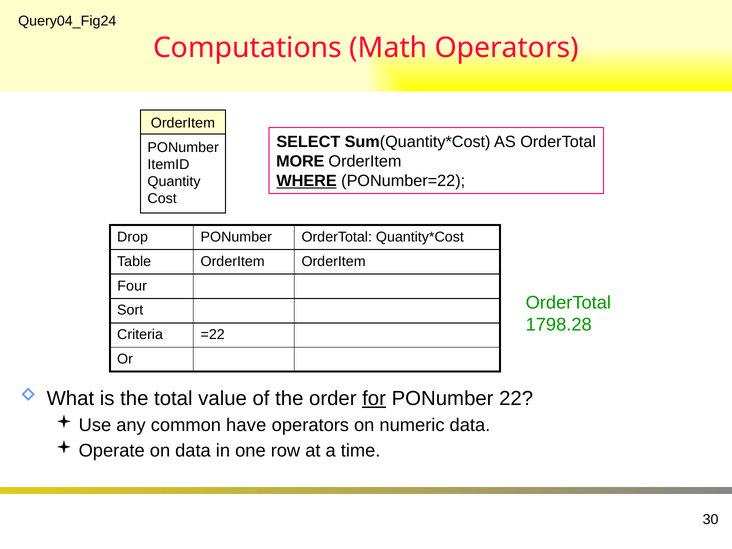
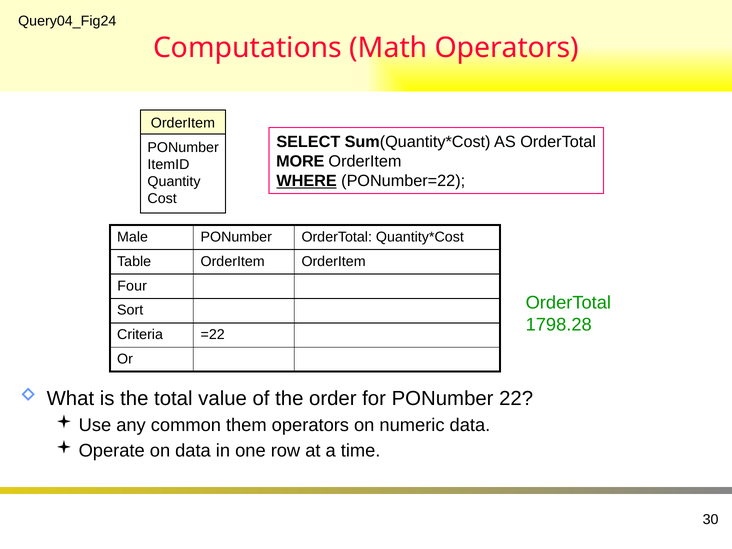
Drop: Drop -> Male
for underline: present -> none
have: have -> them
